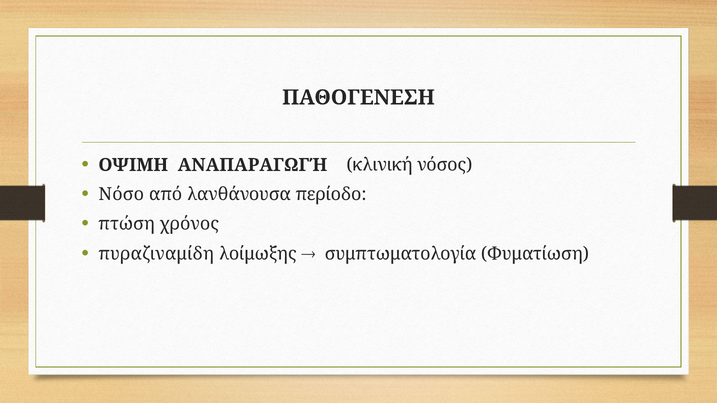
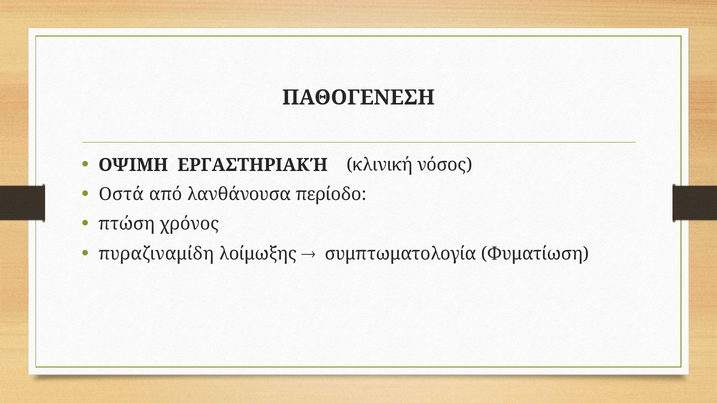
ΑΝΑΠΑΡΑΓΩΓΉ: ΑΝΑΠΑΡΑΓΩΓΉ -> ΕΡΓΑΣΤΗΡΙΑΚΉ
Νόσο: Νόσο -> Οστά
